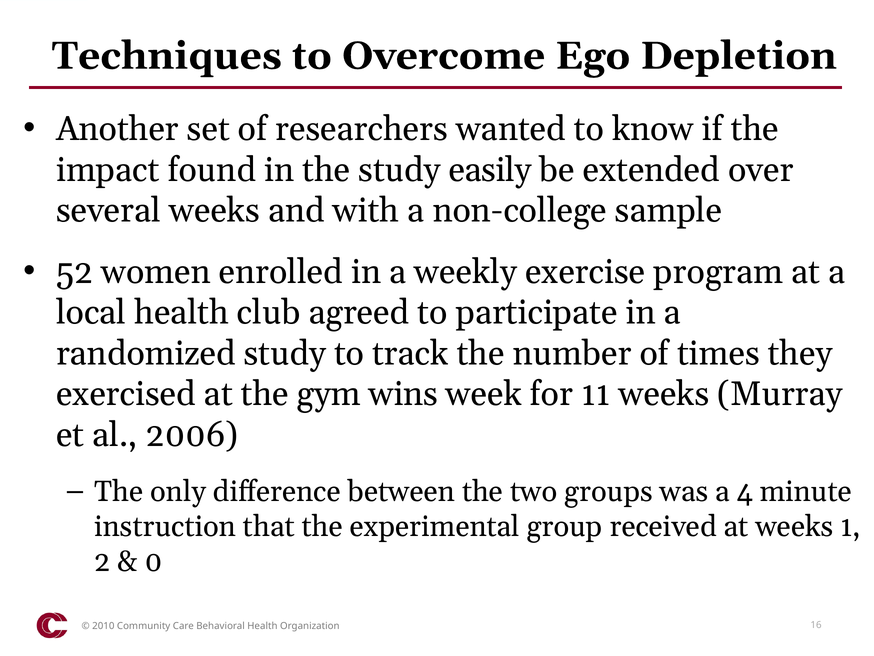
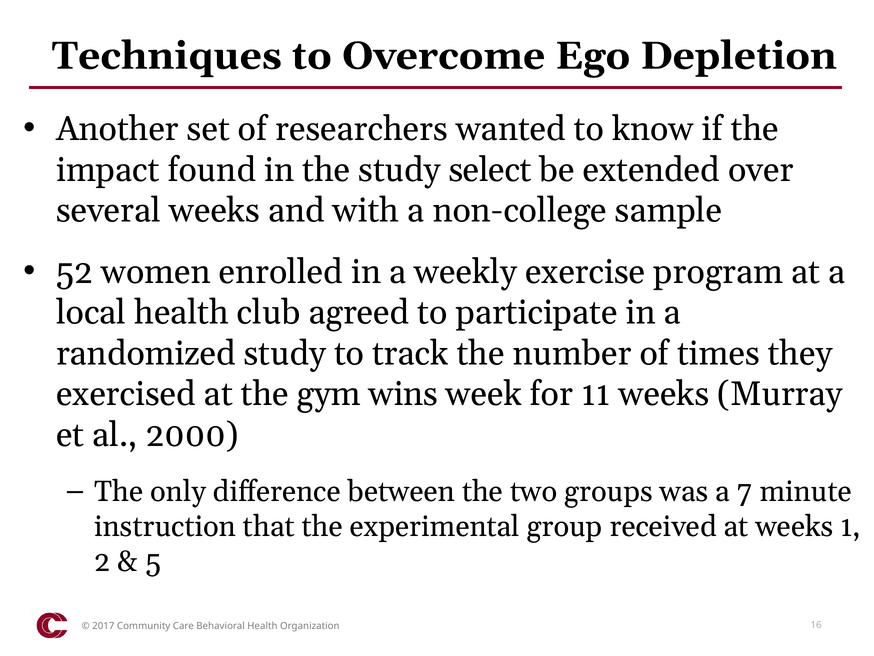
easily: easily -> select
2006: 2006 -> 2000
4: 4 -> 7
0: 0 -> 5
2010: 2010 -> 2017
